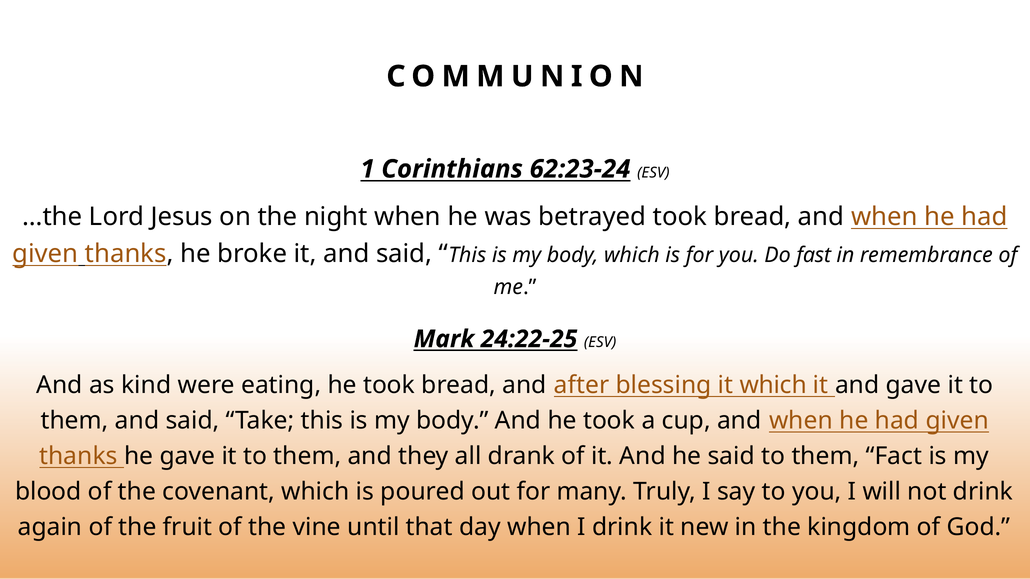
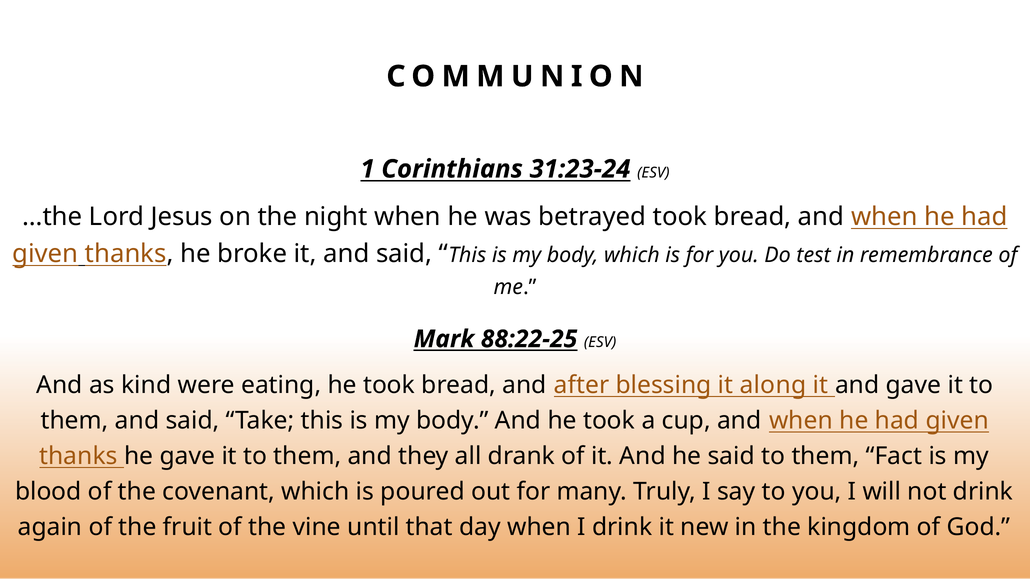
62:23-24: 62:23-24 -> 31:23-24
fast: fast -> test
24:22-25: 24:22-25 -> 88:22-25
it which: which -> along
